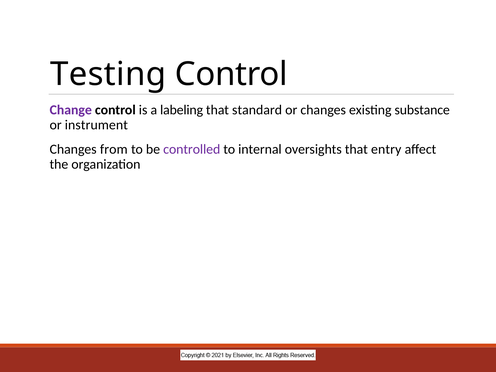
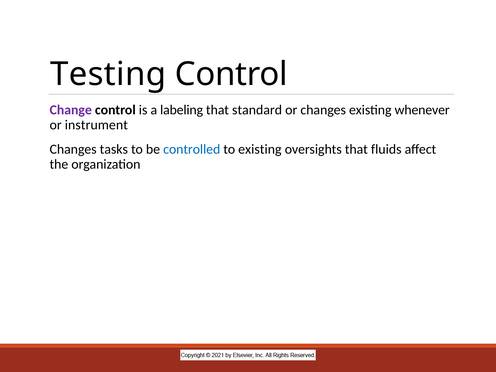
substance: substance -> whenever
from: from -> tasks
controlled colour: purple -> blue
to internal: internal -> existing
entry: entry -> fluids
